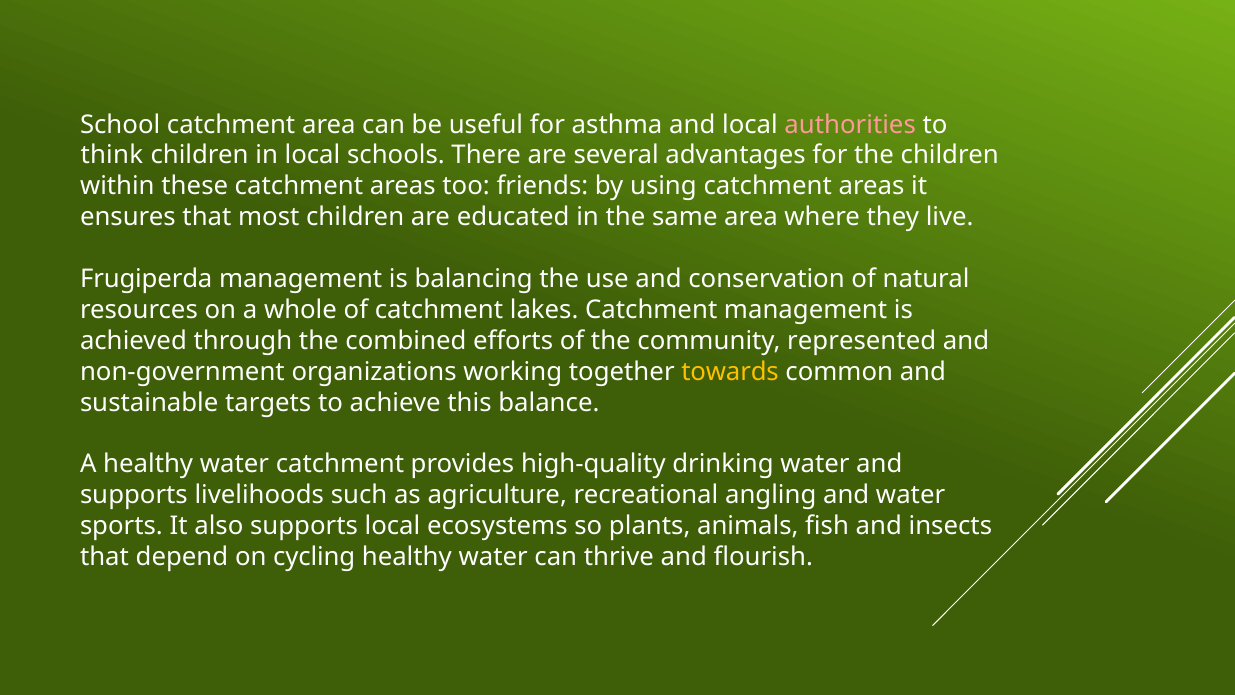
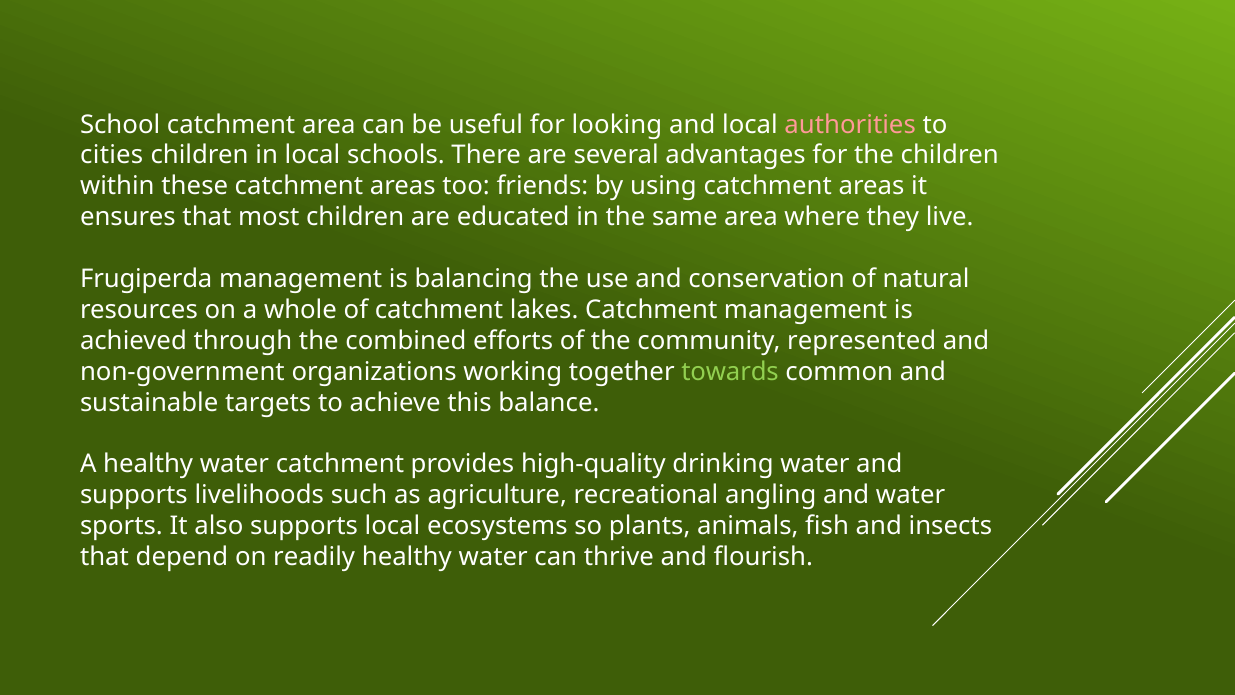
asthma: asthma -> looking
think: think -> cities
towards colour: yellow -> light green
cycling: cycling -> readily
